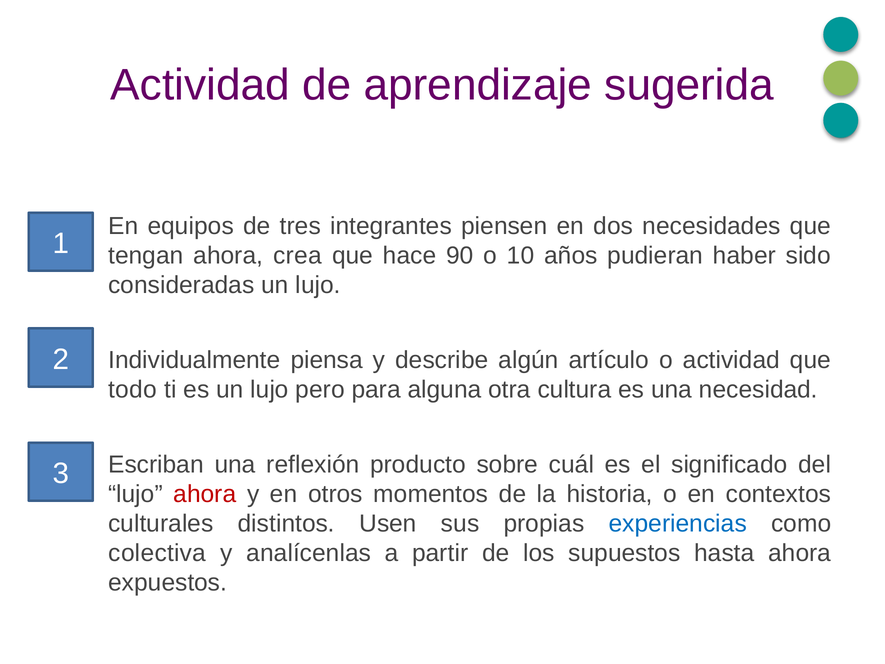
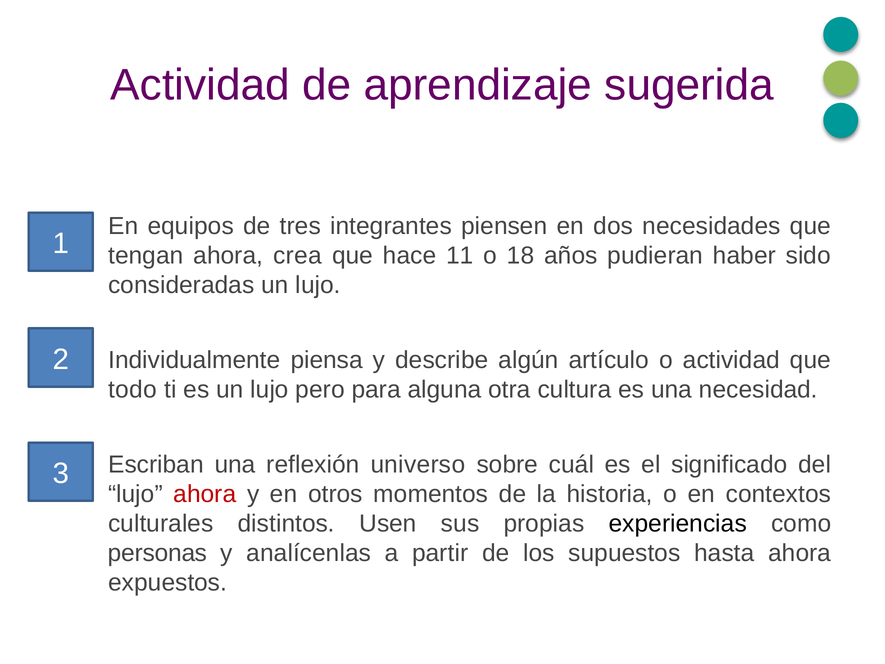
90: 90 -> 11
10: 10 -> 18
producto: producto -> universo
experiencias colour: blue -> black
colectiva: colectiva -> personas
